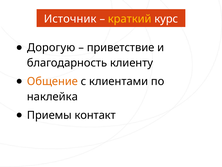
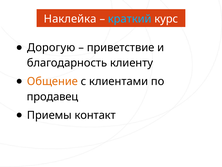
Источник: Источник -> Наклейка
краткий colour: yellow -> light blue
наклейка: наклейка -> продавец
